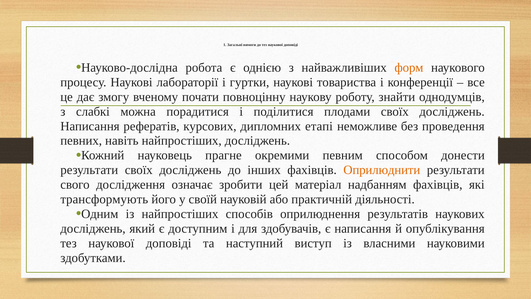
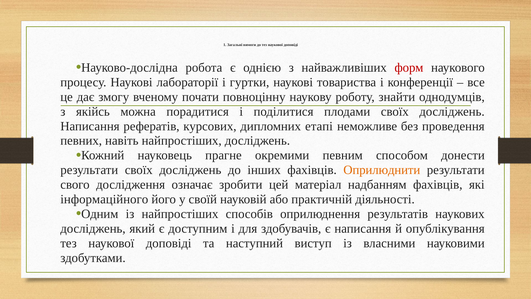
форм colour: orange -> red
слабкі: слабкі -> якійсь
трансформують: трансформують -> інформаційного
